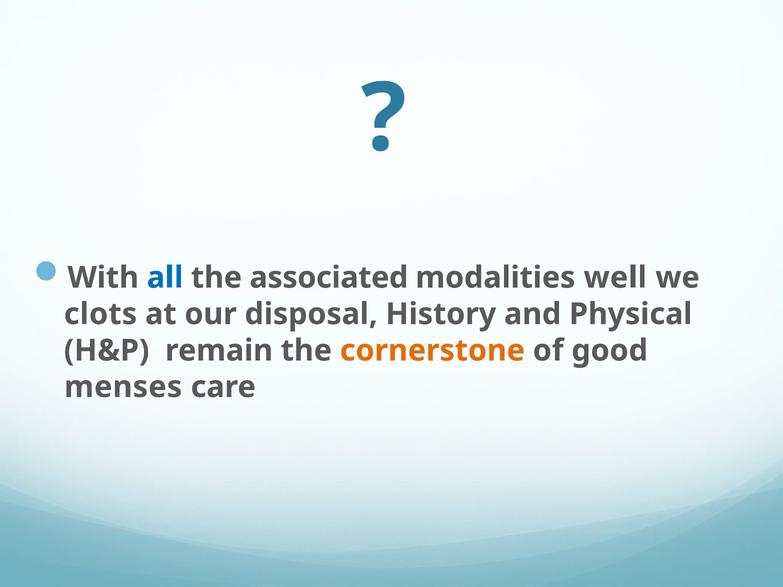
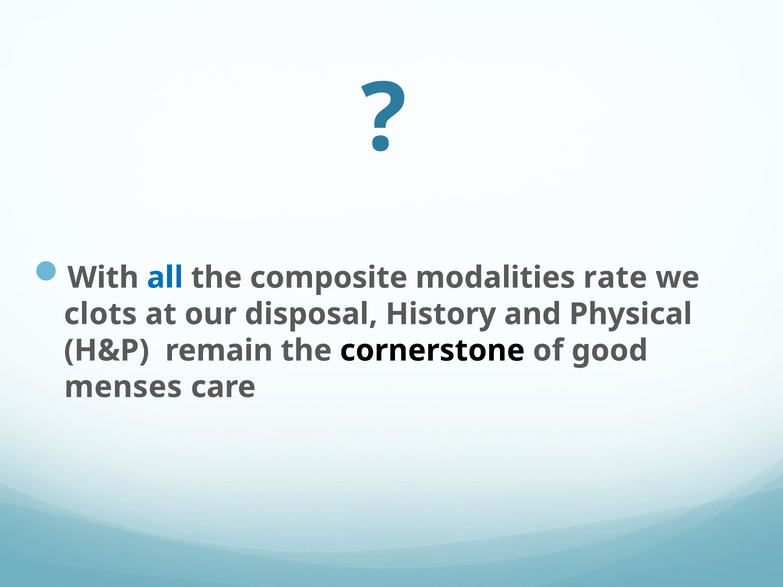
associated: associated -> composite
well: well -> rate
cornerstone colour: orange -> black
